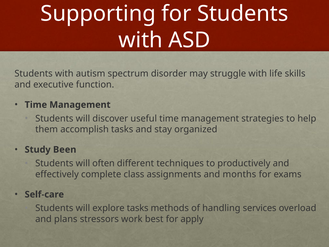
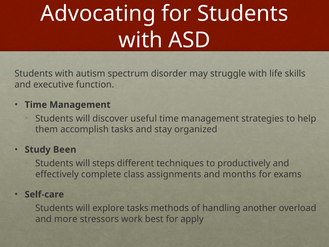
Supporting: Supporting -> Advocating
often: often -> steps
services: services -> another
plans: plans -> more
